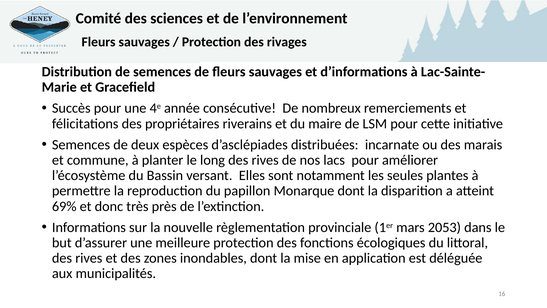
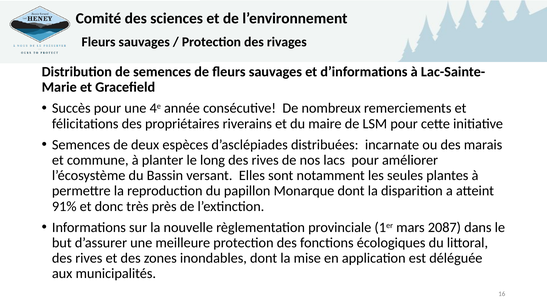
69%: 69% -> 91%
2053: 2053 -> 2087
